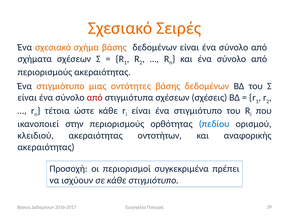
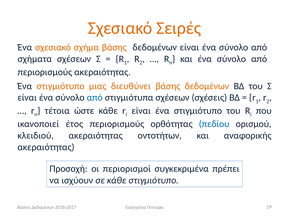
οντότητες: οντότητες -> διευθύνει
από at (95, 97) colour: red -> blue
στην: στην -> έτος
